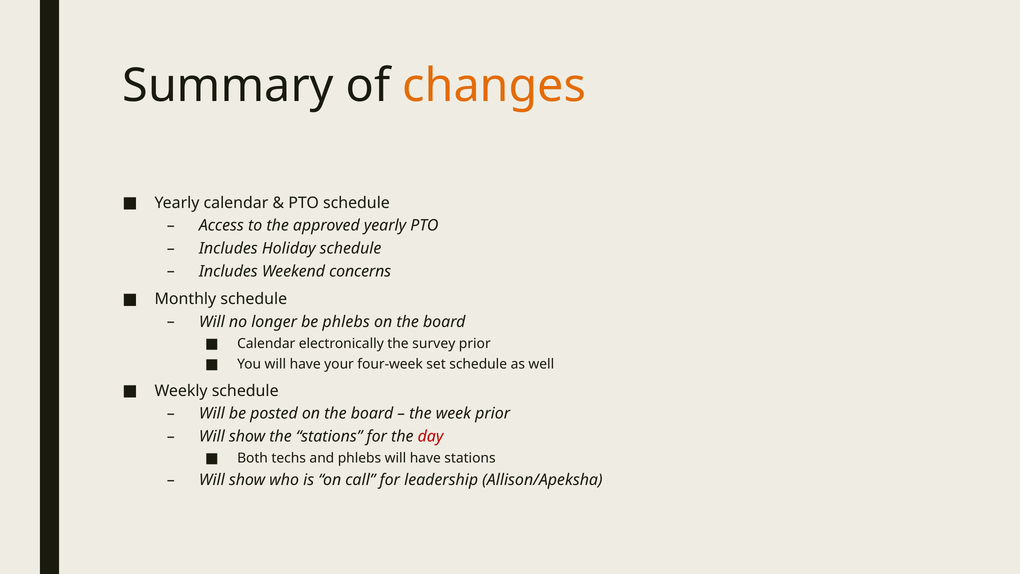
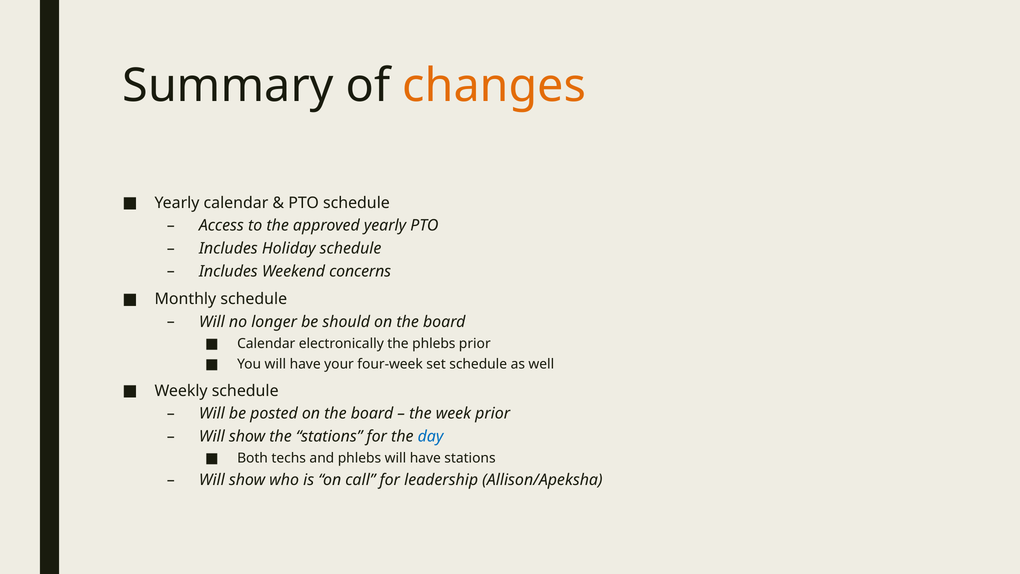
be phlebs: phlebs -> should
the survey: survey -> phlebs
day colour: red -> blue
